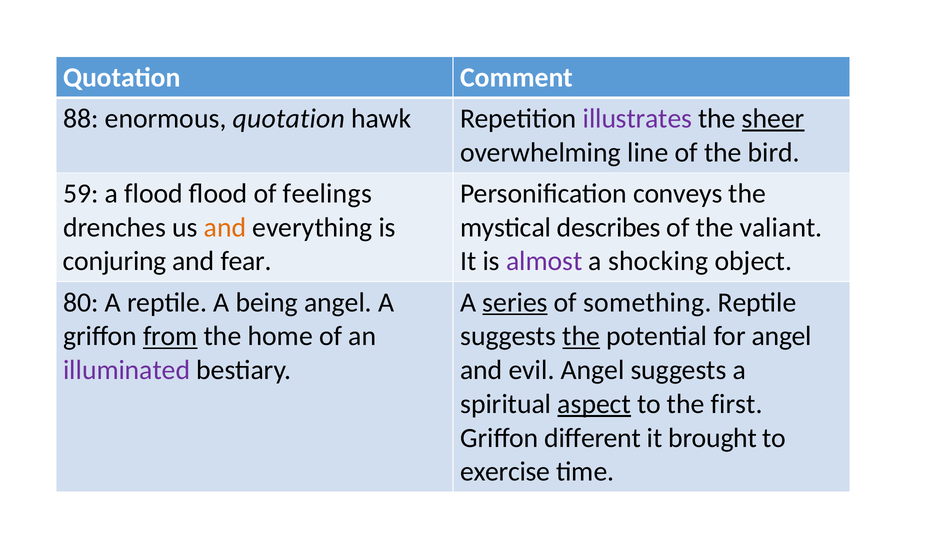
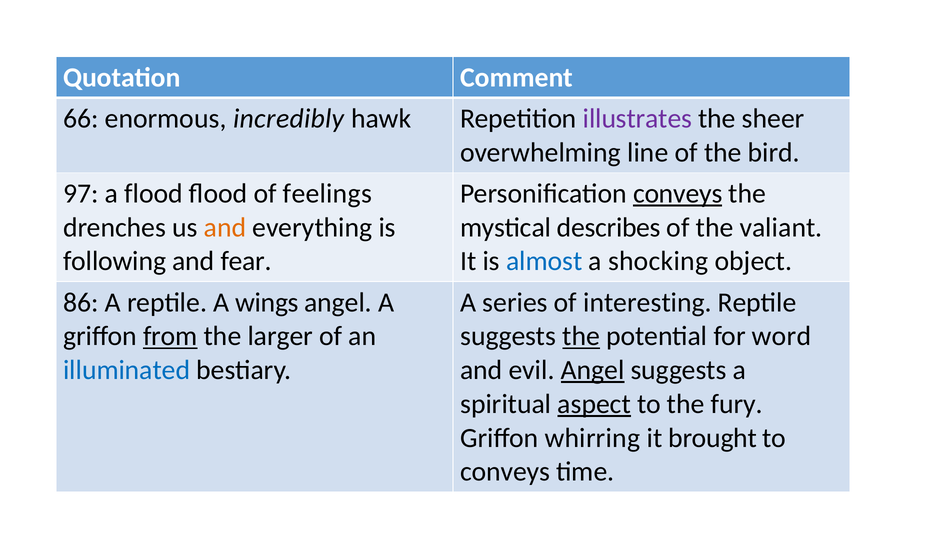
88: 88 -> 66
enormous quotation: quotation -> incredibly
sheer underline: present -> none
59: 59 -> 97
conveys at (678, 193) underline: none -> present
conjuring: conjuring -> following
almost colour: purple -> blue
80: 80 -> 86
being: being -> wings
series underline: present -> none
something: something -> interesting
home: home -> larger
for angel: angel -> word
illuminated colour: purple -> blue
Angel at (593, 370) underline: none -> present
first: first -> fury
different: different -> whirring
exercise at (505, 472): exercise -> conveys
